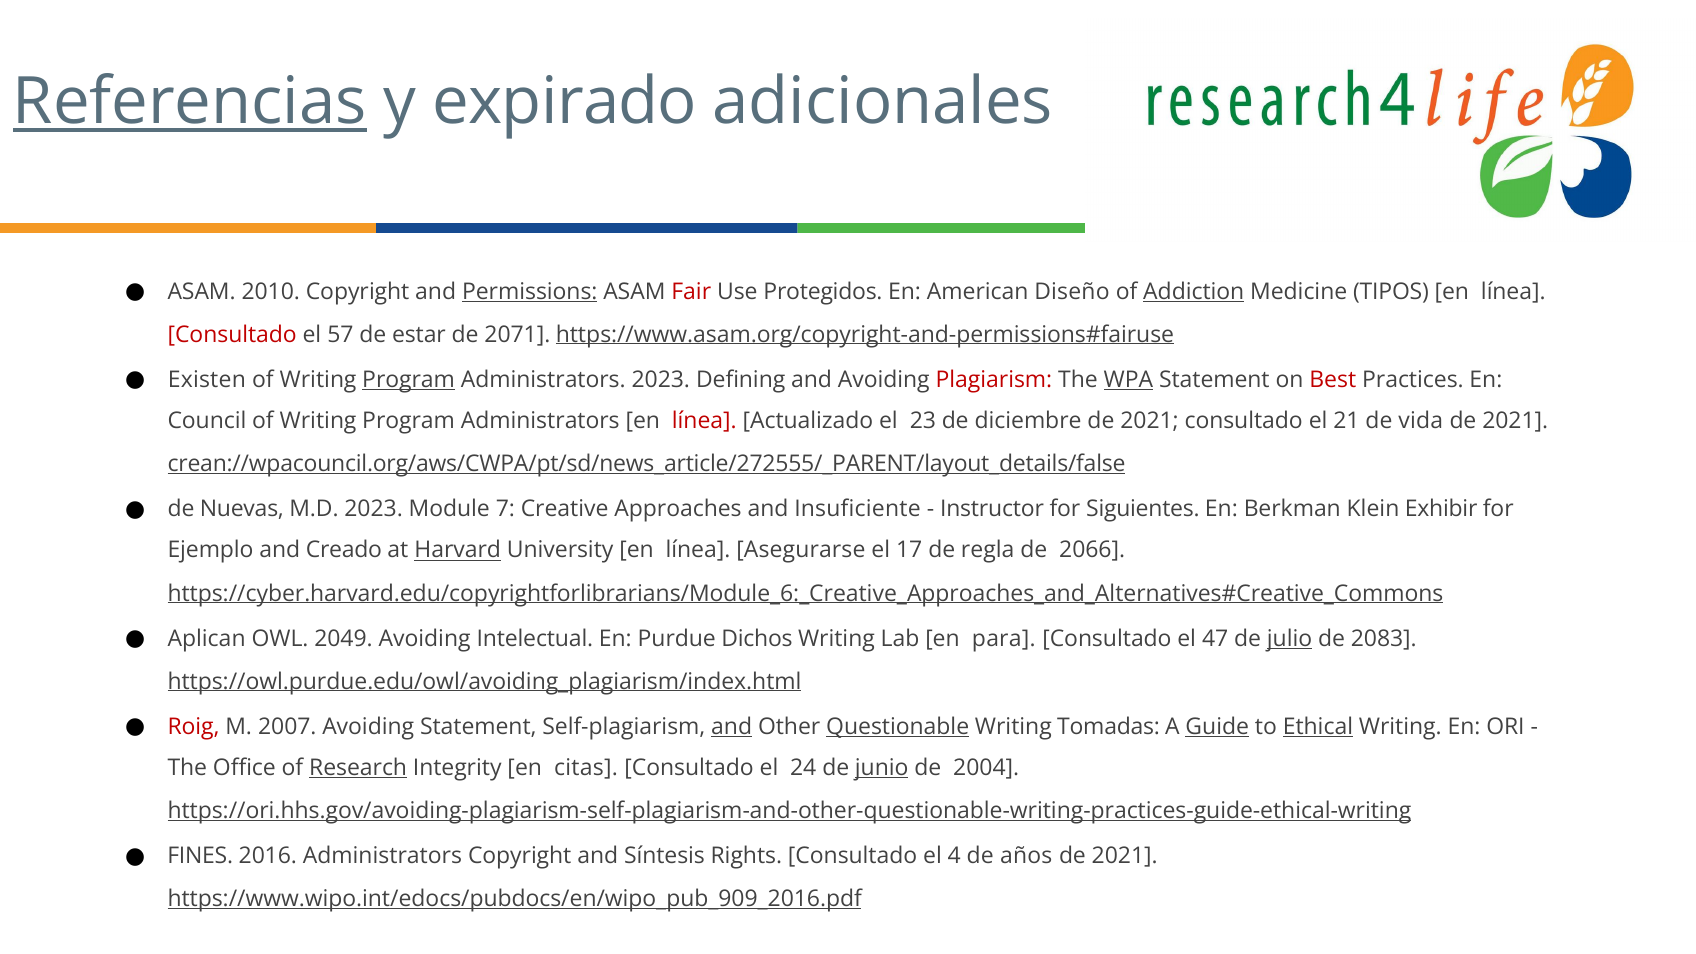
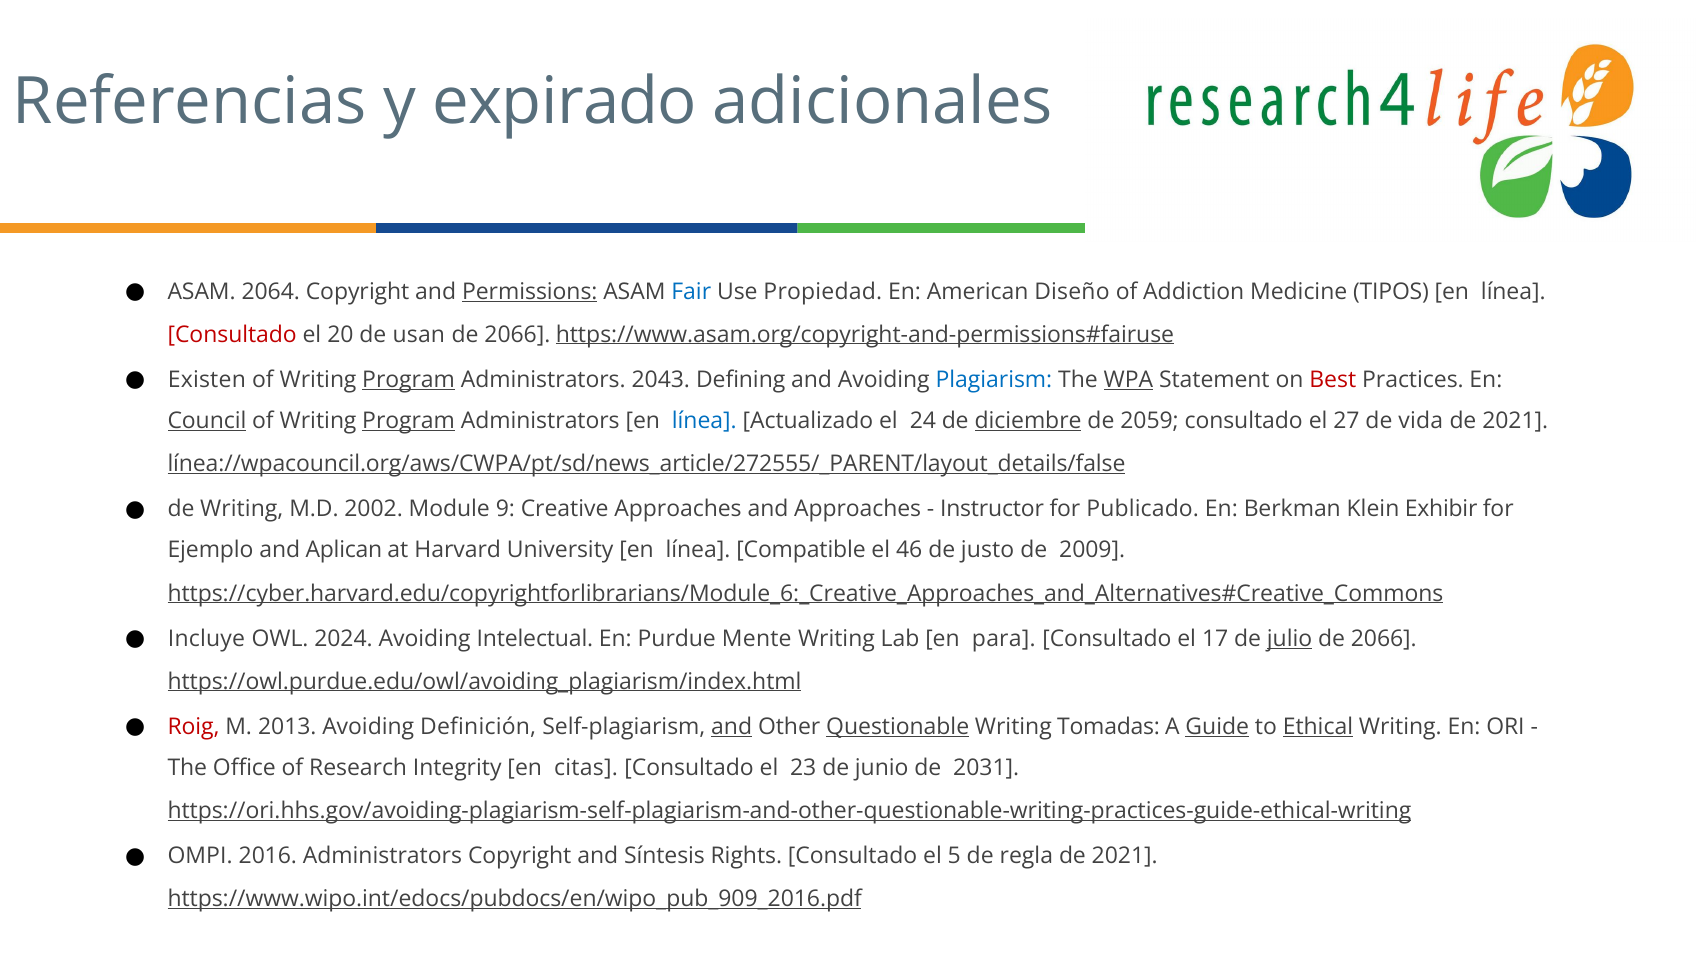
Referencias underline: present -> none
2010: 2010 -> 2064
Fair colour: red -> blue
Protegidos: Protegidos -> Propiedad
Addiction underline: present -> none
57: 57 -> 20
estar: estar -> usan
2071 at (517, 335): 2071 -> 2066
Administrators 2023: 2023 -> 2043
Plagiarism colour: red -> blue
Council underline: none -> present
Program at (409, 421) underline: none -> present
línea at (704, 421) colour: red -> blue
23: 23 -> 24
diciembre underline: none -> present
2021 at (1150, 421): 2021 -> 2059
21: 21 -> 27
crean://wpacouncil.org/aws/CWPA/pt/sd/news_article/272555/_PARENT/layout_details/false: crean://wpacouncil.org/aws/CWPA/pt/sd/news_article/272555/_PARENT/layout_details/false -> línea://wpacouncil.org/aws/CWPA/pt/sd/news_article/272555/_PARENT/layout_details/false
de Nuevas: Nuevas -> Writing
M.D 2023: 2023 -> 2002
7: 7 -> 9
and Insuficiente: Insuficiente -> Approaches
Siguientes: Siguientes -> Publicado
Creado: Creado -> Aplican
Harvard underline: present -> none
Asegurarse: Asegurarse -> Compatible
17: 17 -> 46
regla: regla -> justo
2066: 2066 -> 2009
Aplican: Aplican -> Incluye
2049: 2049 -> 2024
Dichos: Dichos -> Mente
47: 47 -> 17
2083 at (1384, 638): 2083 -> 2066
2007: 2007 -> 2013
Avoiding Statement: Statement -> Definición
Research underline: present -> none
24: 24 -> 23
junio underline: present -> none
2004: 2004 -> 2031
FINES: FINES -> OMPI
4: 4 -> 5
años: años -> regla
